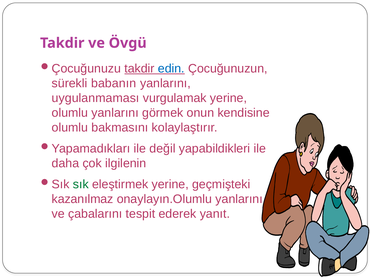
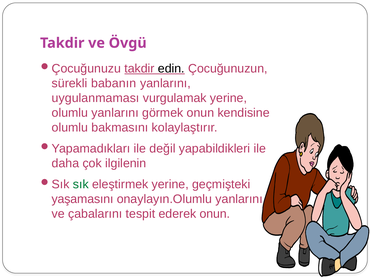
edin colour: blue -> black
kazanılmaz: kazanılmaz -> yaşamasını
ederek yanıt: yanıt -> onun
